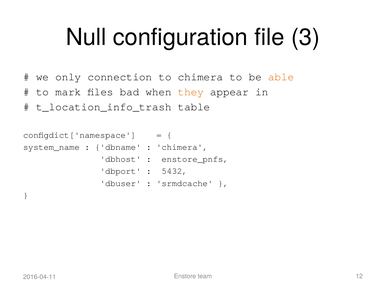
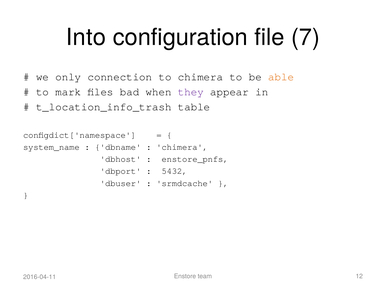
Null: Null -> Into
3: 3 -> 7
they colour: orange -> purple
